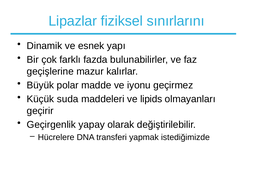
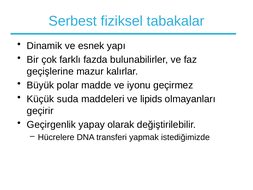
Lipazlar: Lipazlar -> Serbest
sınırlarını: sınırlarını -> tabakalar
